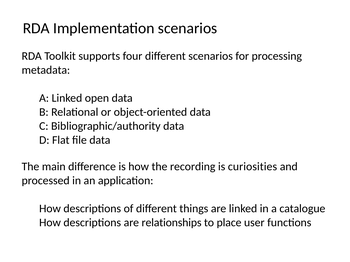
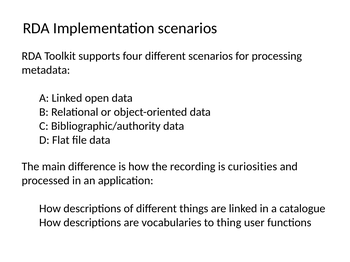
relationships: relationships -> vocabularies
place: place -> thing
